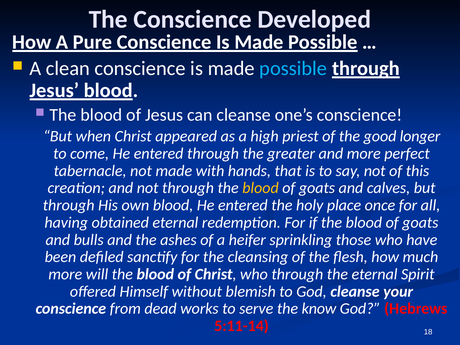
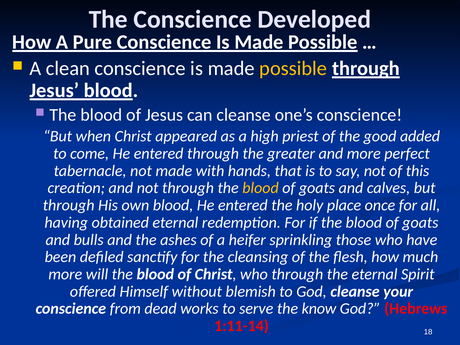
possible at (293, 68) colour: light blue -> yellow
longer: longer -> added
5:11-14: 5:11-14 -> 1:11-14
